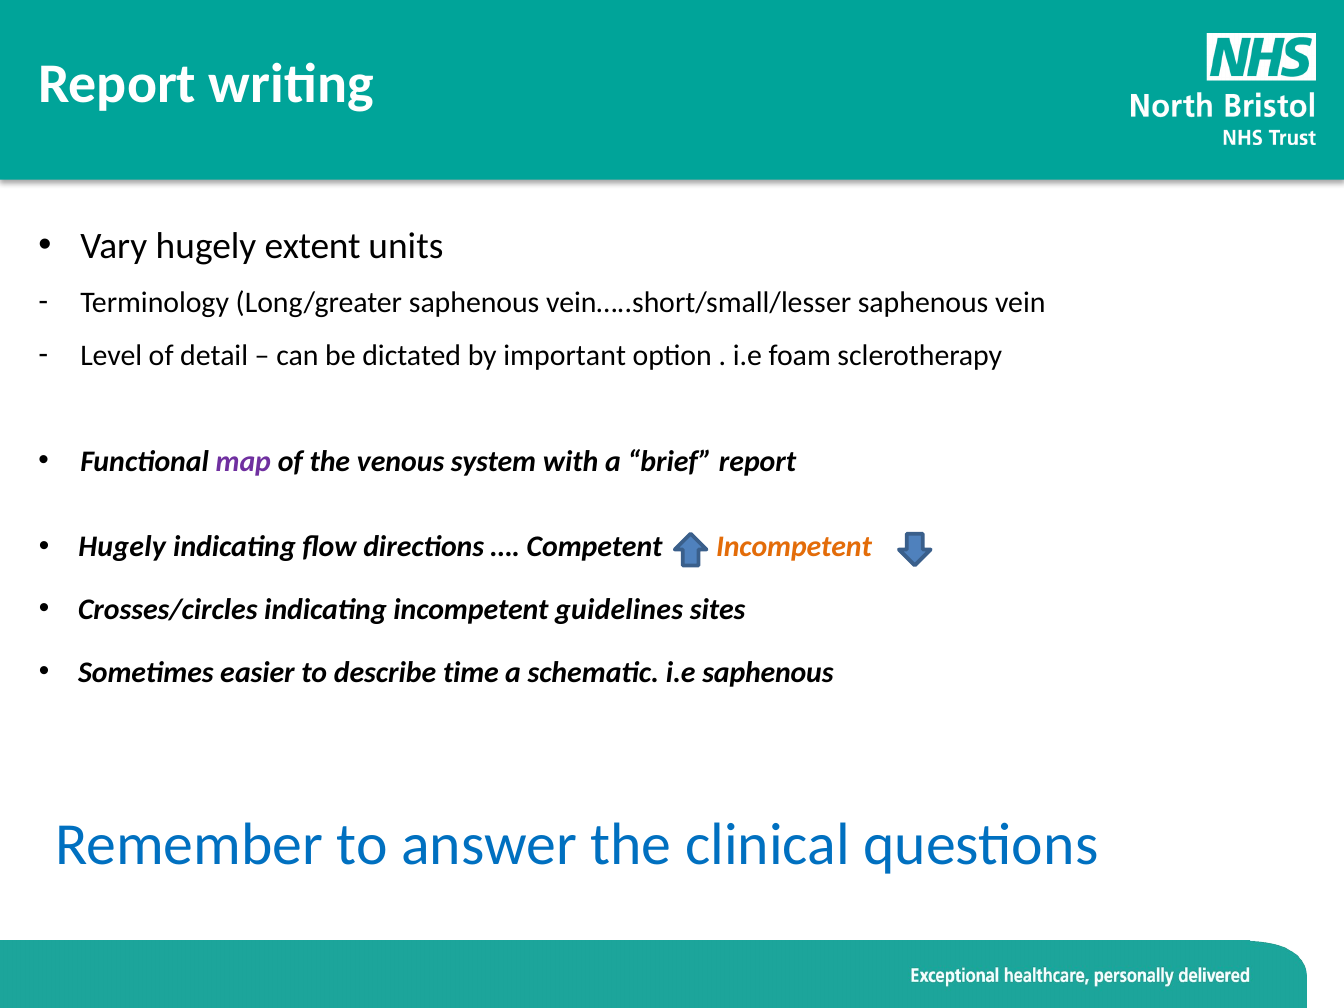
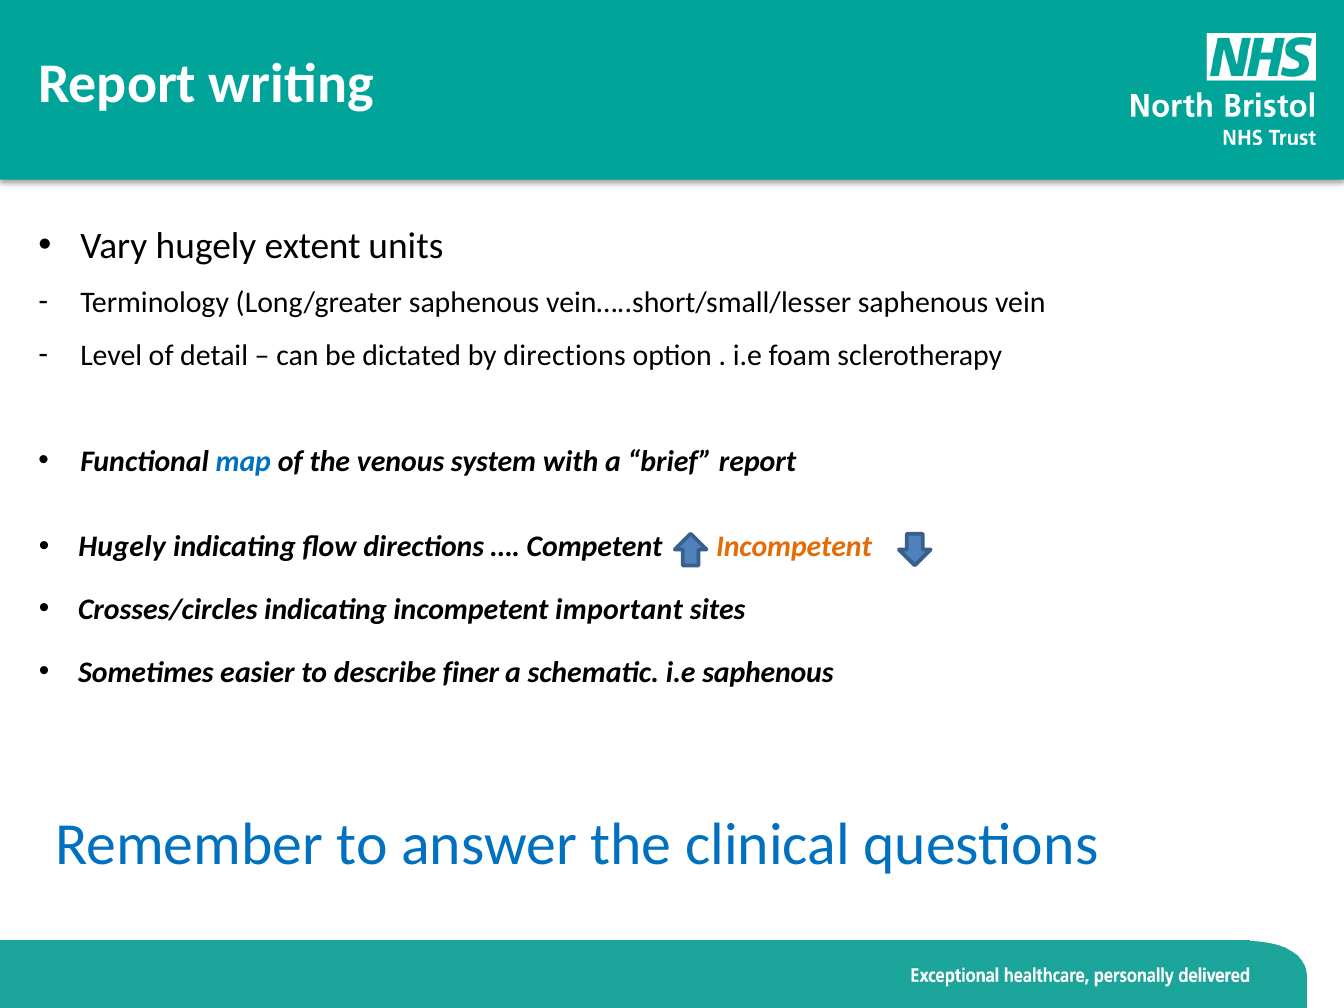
by important: important -> directions
map colour: purple -> blue
guidelines: guidelines -> important
time: time -> finer
